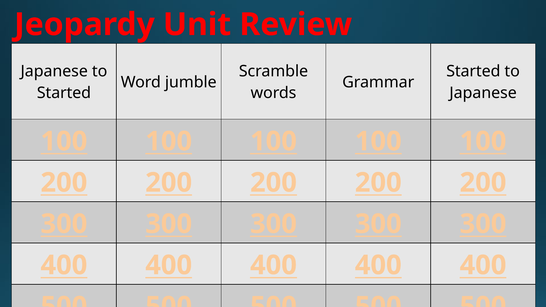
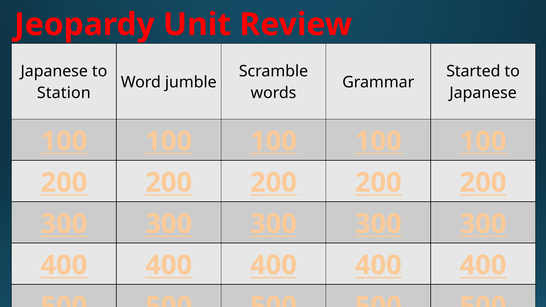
Started at (64, 93): Started -> Station
